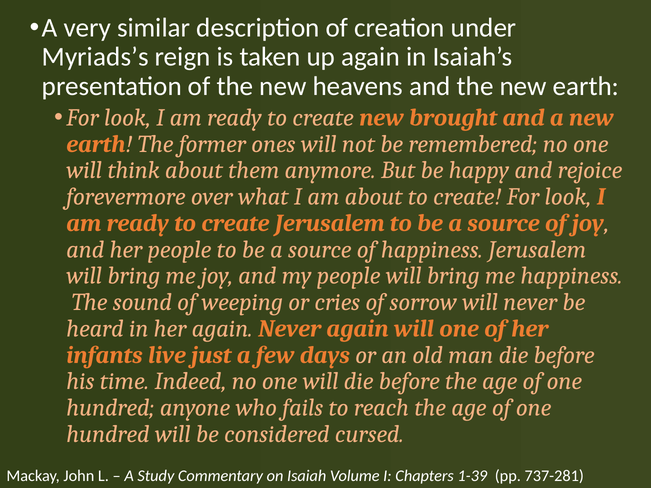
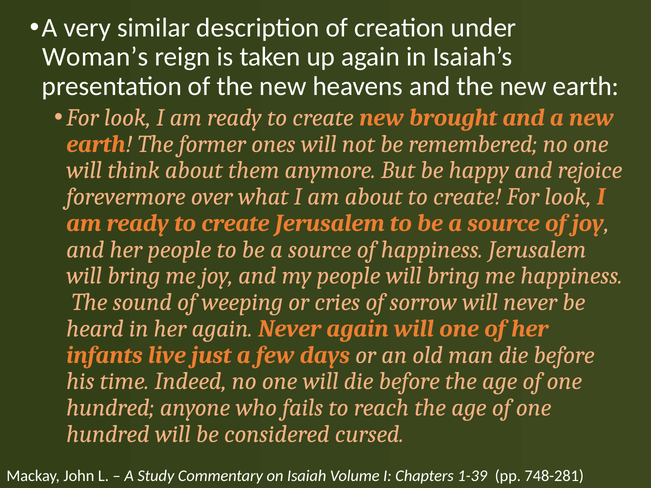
Myriads’s: Myriads’s -> Woman’s
737-281: 737-281 -> 748-281
